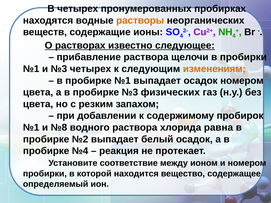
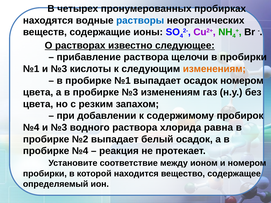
растворы colour: orange -> blue
№3 четырех: четырех -> кислоты
№3 физических: физических -> изменениям
№1 at (31, 128): №1 -> №4
№8 at (59, 128): №8 -> №3
